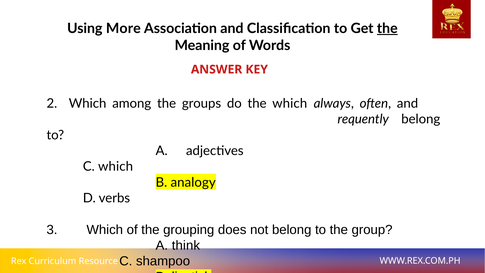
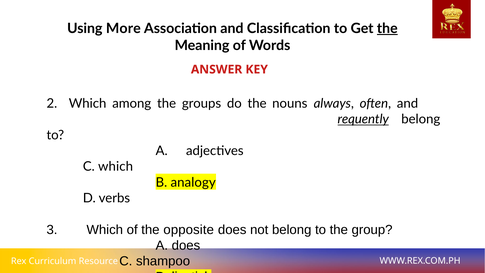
the which: which -> nouns
requently underline: none -> present
grouping: grouping -> opposite
A think: think -> does
